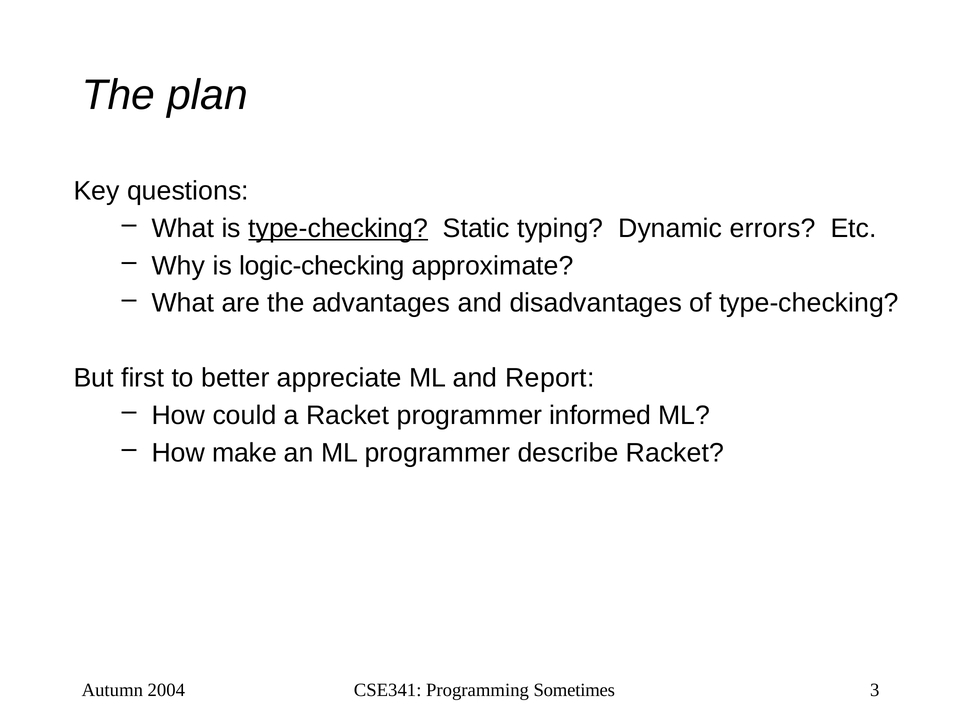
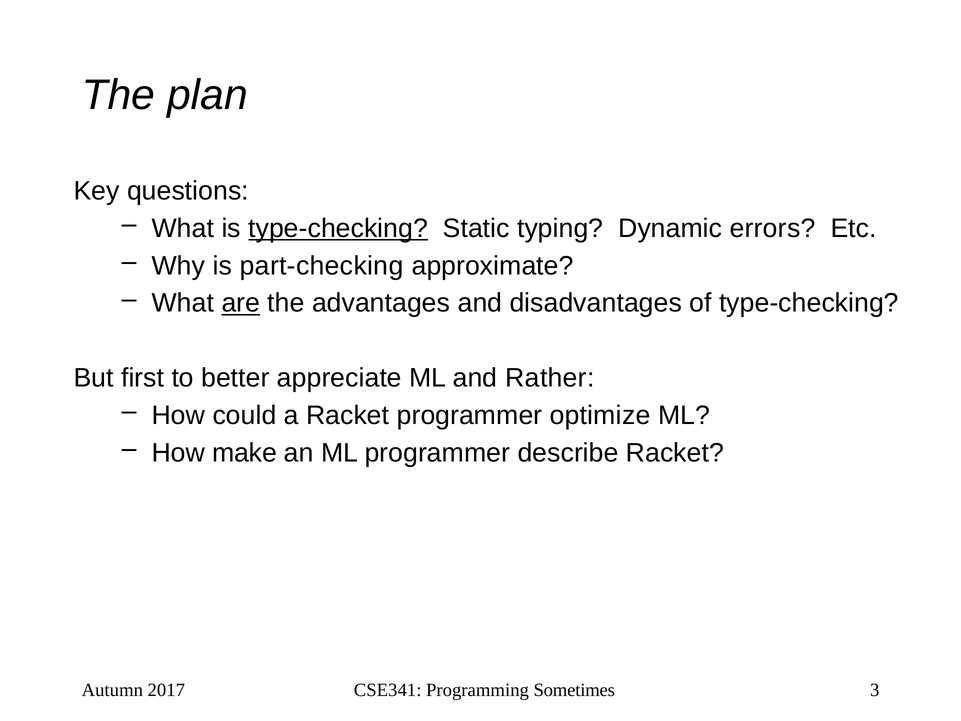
logic-checking: logic-checking -> part-checking
are underline: none -> present
Report: Report -> Rather
informed: informed -> optimize
2004: 2004 -> 2017
